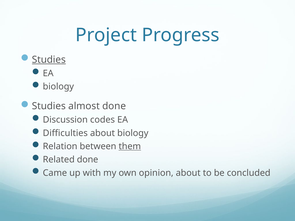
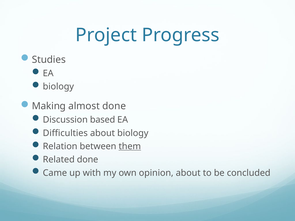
Studies at (49, 60) underline: present -> none
Studies at (49, 106): Studies -> Making
codes: codes -> based
